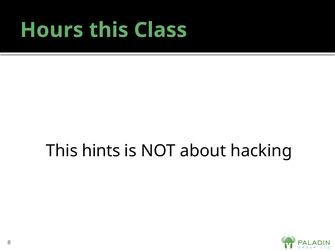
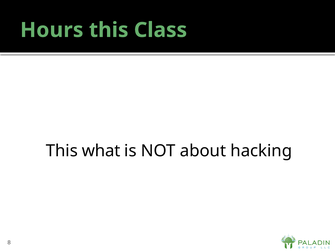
hints: hints -> what
